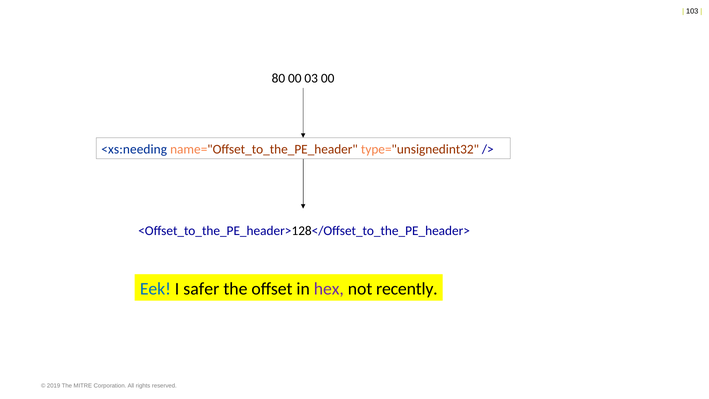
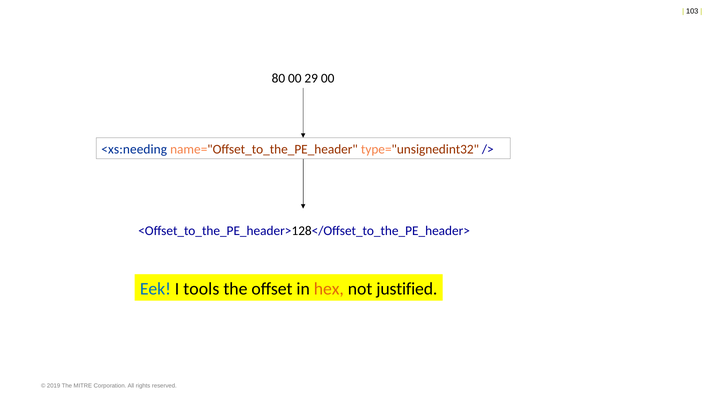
03: 03 -> 29
safer: safer -> tools
hex colour: purple -> orange
recently: recently -> justified
